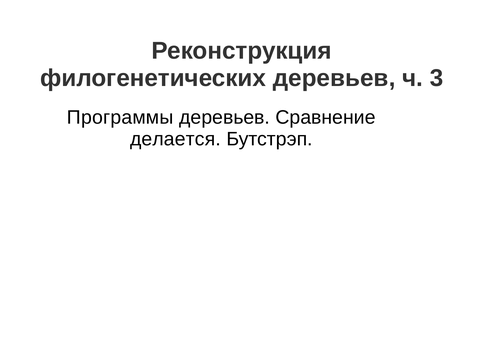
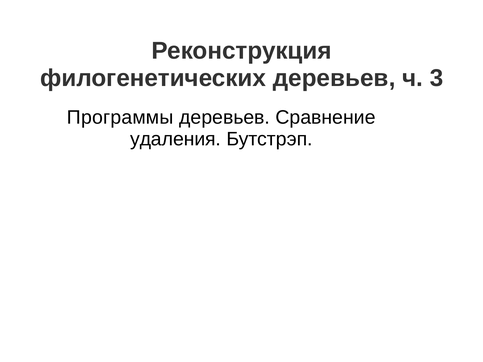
делается: делается -> удаления
